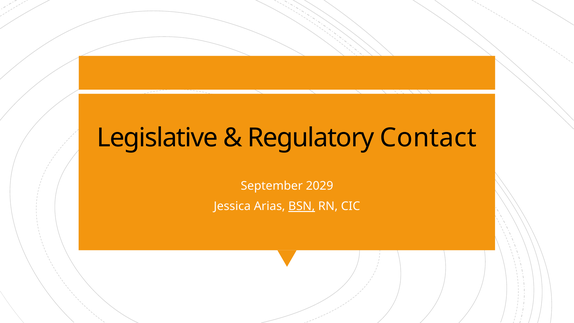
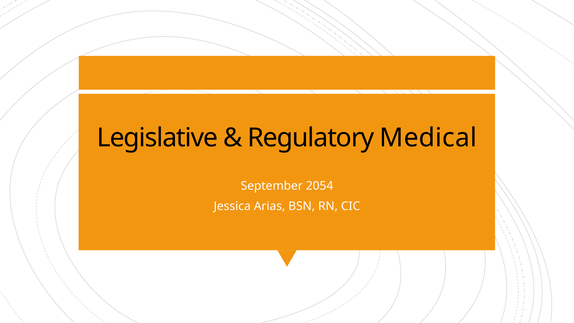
Contact: Contact -> Medical
2029: 2029 -> 2054
BSN underline: present -> none
